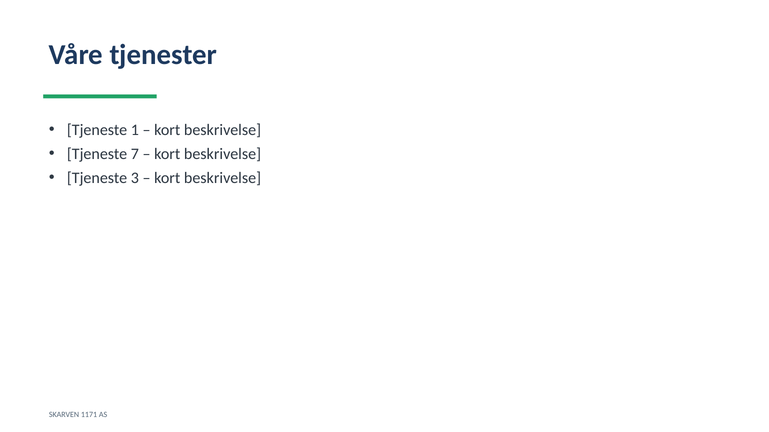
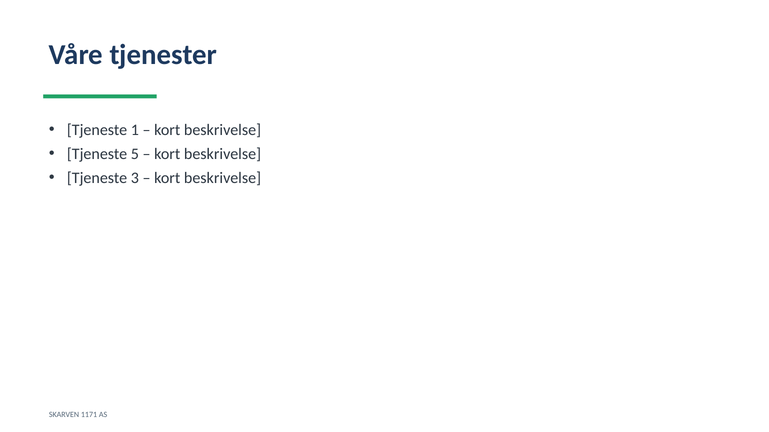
7: 7 -> 5
